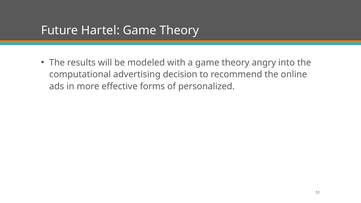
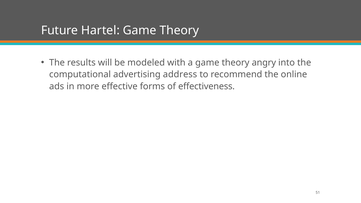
decision: decision -> address
personalized: personalized -> effectiveness
